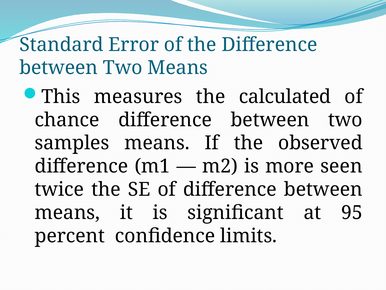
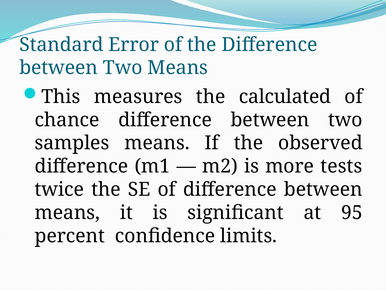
seen: seen -> tests
